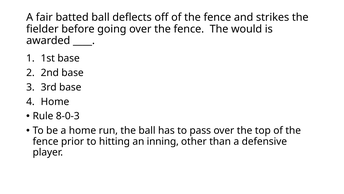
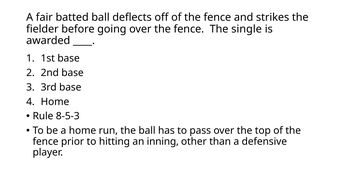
would: would -> single
8-0-3: 8-0-3 -> 8-5-3
